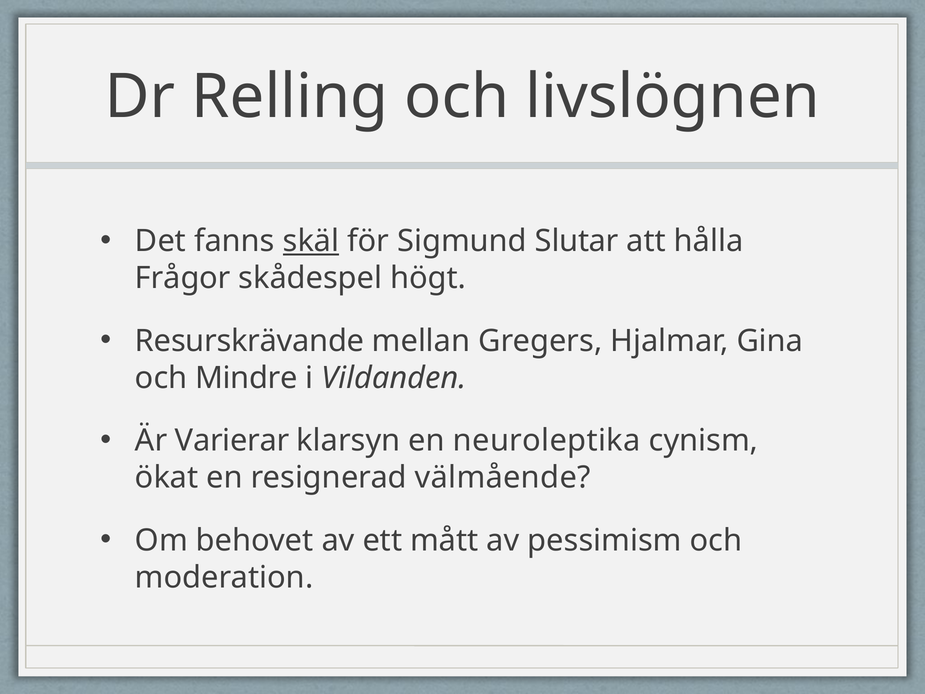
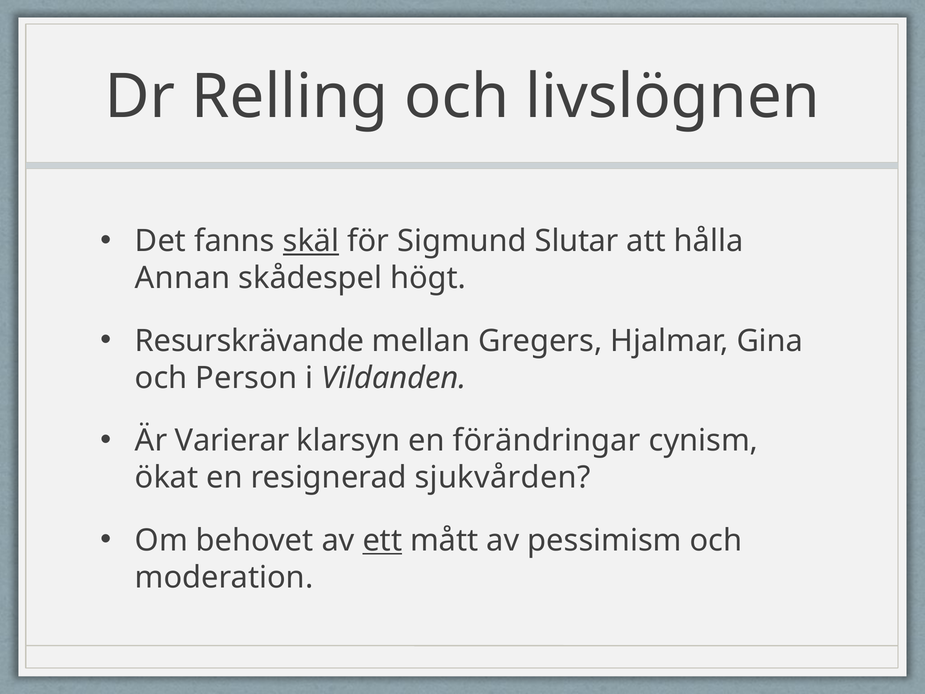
Frågor: Frågor -> Annan
Mindre: Mindre -> Person
neuroleptika: neuroleptika -> förändringar
välmående: välmående -> sjukvården
ett underline: none -> present
